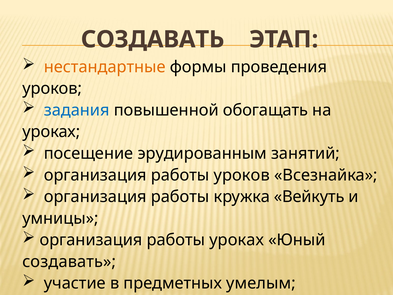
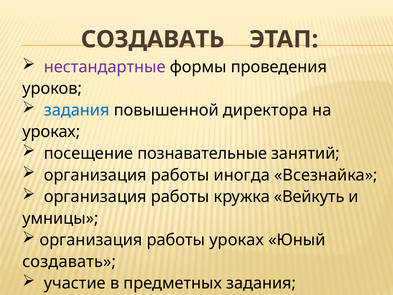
нестандартные colour: orange -> purple
обогащать: обогащать -> директора
эрудированным: эрудированным -> познавательные
работы уроков: уроков -> иногда
предметных умелым: умелым -> задания
